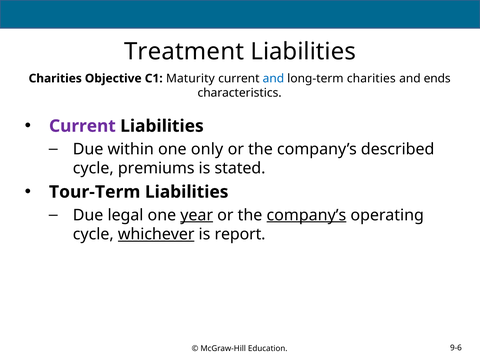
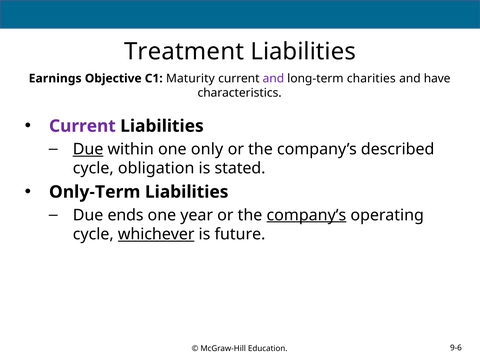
Charities at (55, 78): Charities -> Earnings
and at (273, 78) colour: blue -> purple
ends: ends -> have
Due at (88, 149) underline: none -> present
premiums: premiums -> obligation
Tour-Term: Tour-Term -> Only-Term
legal: legal -> ends
year underline: present -> none
report: report -> future
